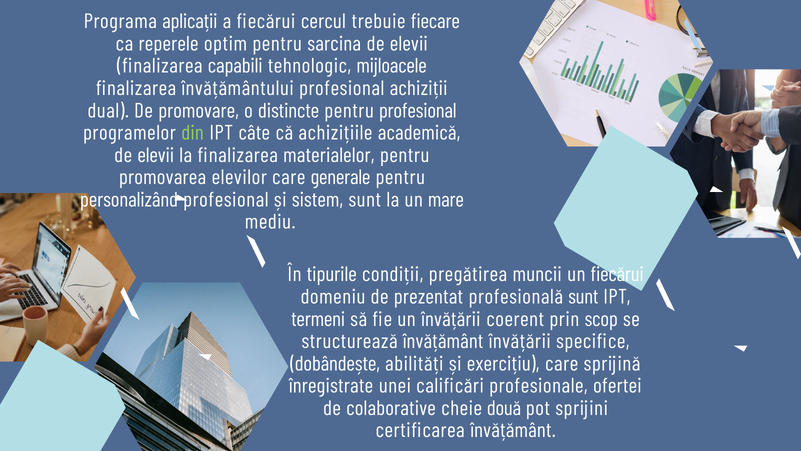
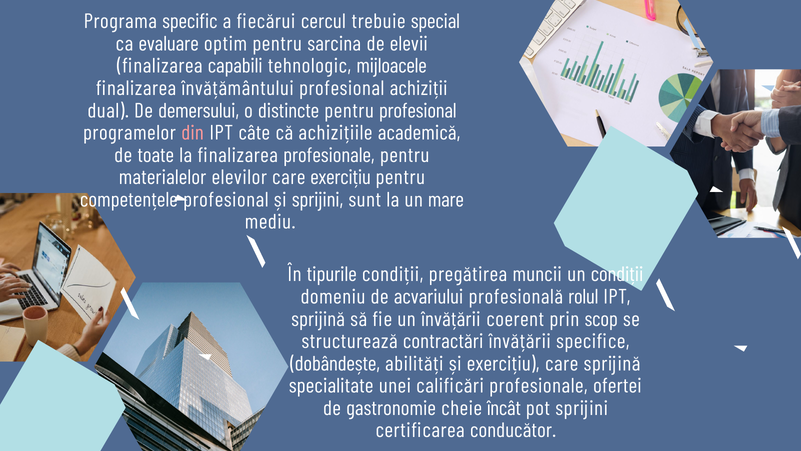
aplicații: aplicații -> specific
fiecare: fiecare -> special
reperele: reperele -> evaluare
promovare: promovare -> demersului
din colour: light green -> pink
elevii at (156, 155): elevii -> toate
finalizarea materialelor: materialelor -> profesionale
promovarea: promovarea -> materialelor
care generale: generale -> exercițiu
personalizând: personalizând -> competențele
și sistem: sistem -> sprijini
un fiecărui: fiecărui -> condiții
prezentat: prezentat -> acvariului
profesională sunt: sunt -> rolul
termeni at (318, 319): termeni -> sprijină
structurează învățământ: învățământ -> contractări
înregistrate: înregistrate -> specialitate
colaborative: colaborative -> gastronomie
două: două -> încât
certificarea învățământ: învățământ -> conducător
